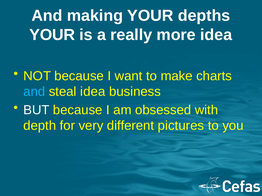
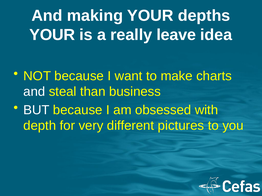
more: more -> leave
and at (34, 92) colour: light blue -> white
steal idea: idea -> than
